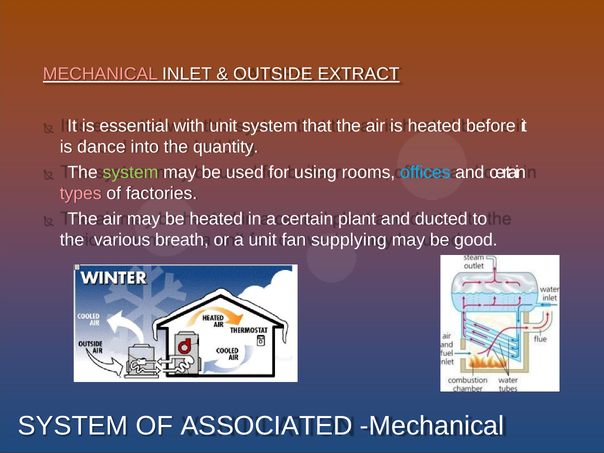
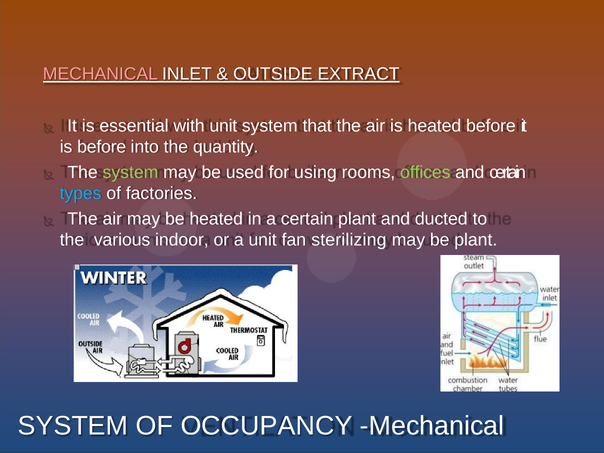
is dance: dance -> before
offices colour: light blue -> light green
types colour: pink -> light blue
breath: breath -> indoor
supplying: supplying -> sterilizing
be good: good -> plant
ASSOCIATED: ASSOCIATED -> OCCUPANCY
